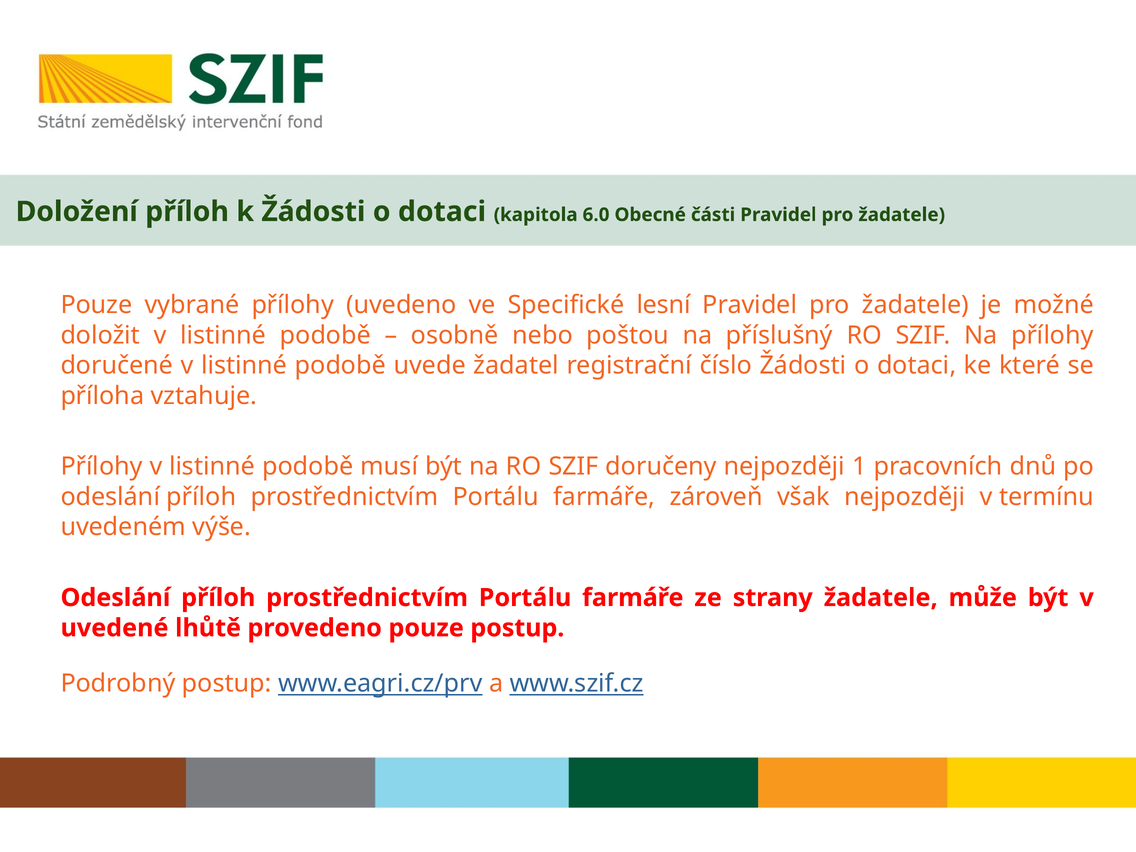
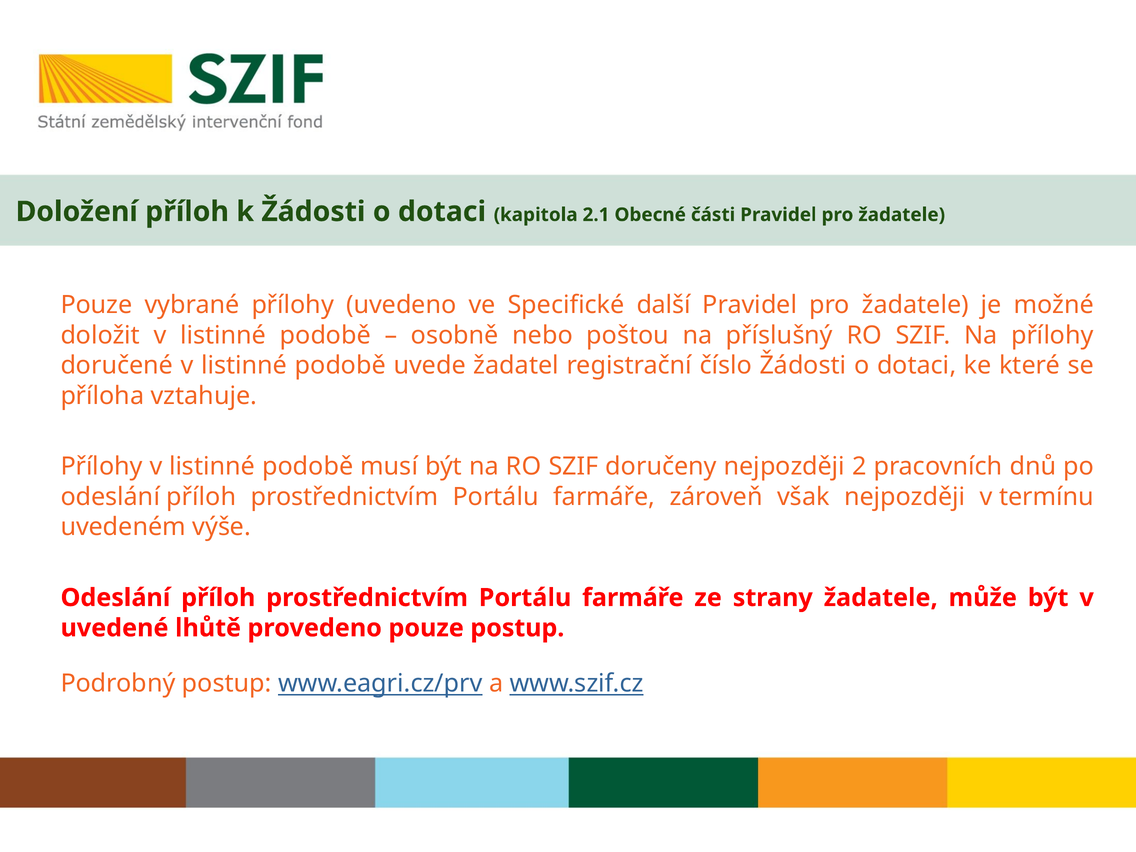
6.0: 6.0 -> 2.1
lesní: lesní -> další
1: 1 -> 2
